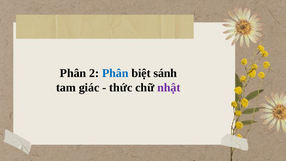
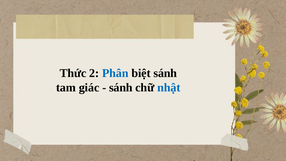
Phân at (73, 73): Phân -> Thức
thức at (121, 87): thức -> sánh
nhật colour: purple -> blue
